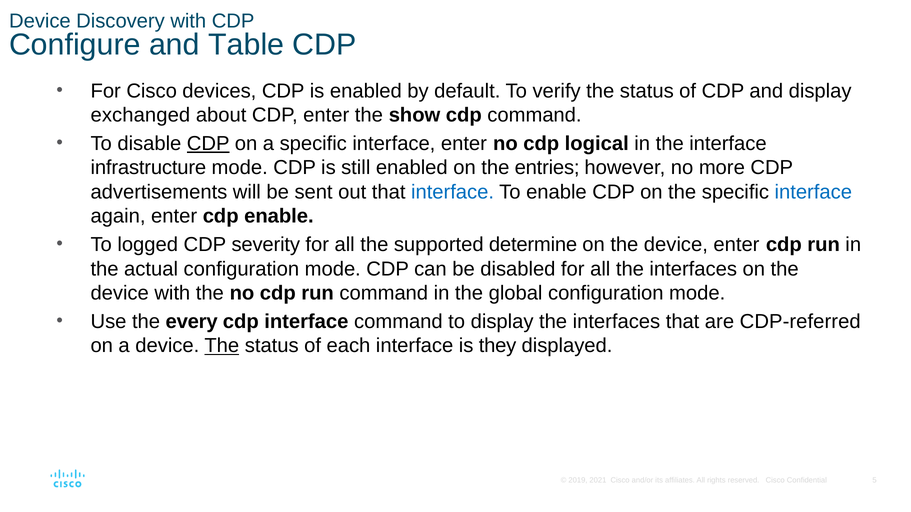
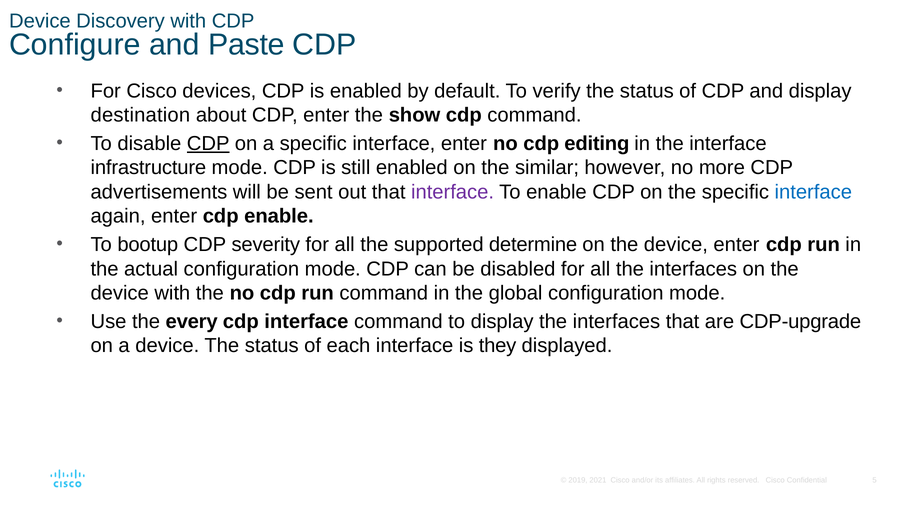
Table: Table -> Paste
exchanged: exchanged -> destination
logical: logical -> editing
entries: entries -> similar
interface at (453, 192) colour: blue -> purple
logged: logged -> bootup
CDP-referred: CDP-referred -> CDP-upgrade
The at (222, 346) underline: present -> none
